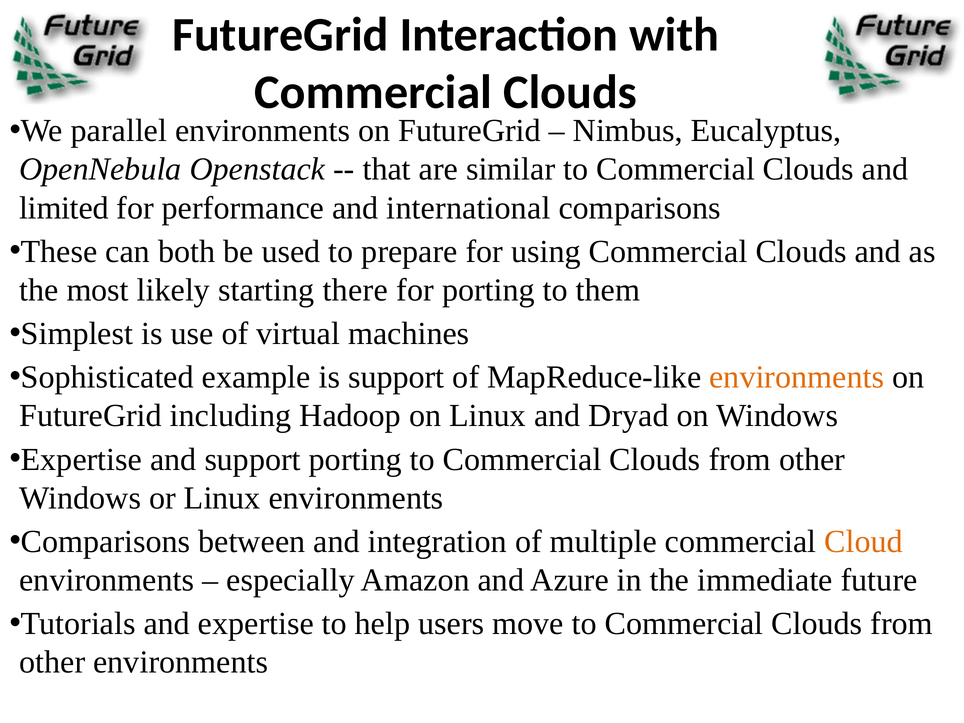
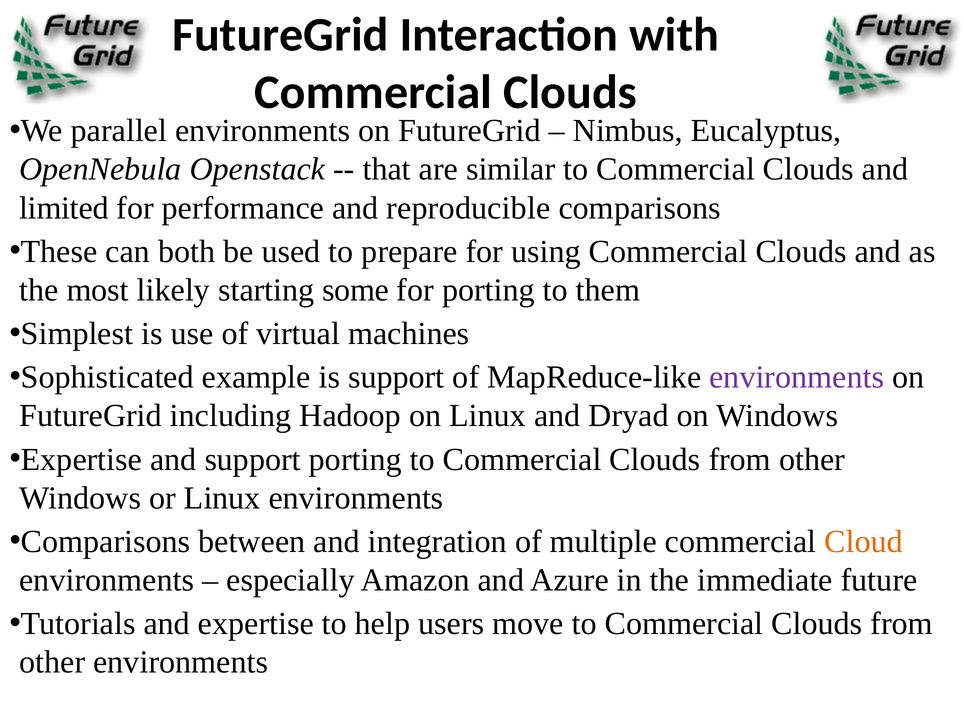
international: international -> reproducible
there: there -> some
environments at (797, 377) colour: orange -> purple
